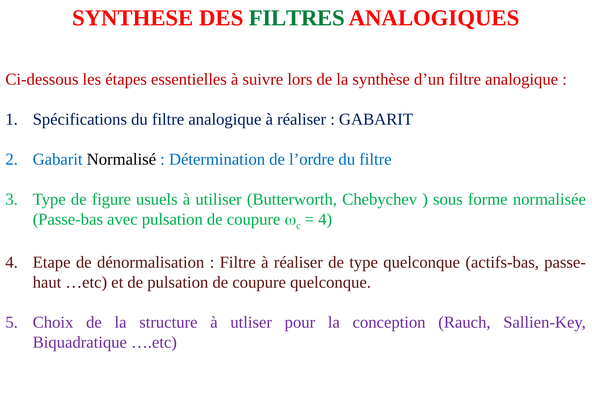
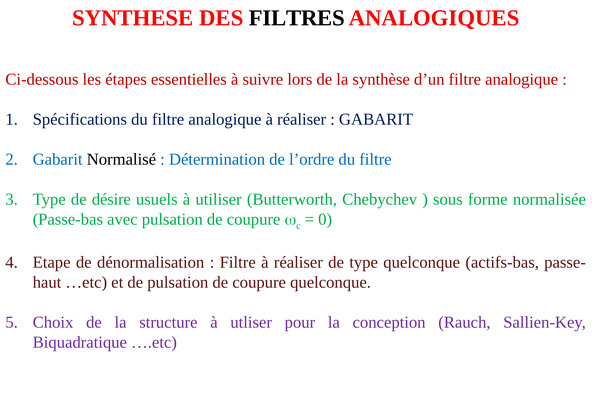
FILTRES colour: green -> black
figure: figure -> désire
4 at (325, 219): 4 -> 0
